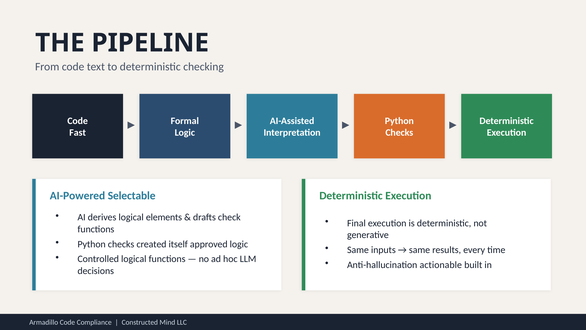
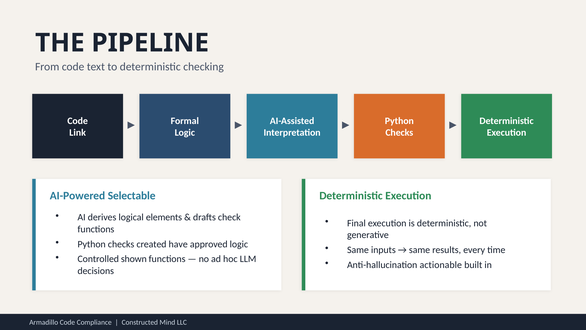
Fast: Fast -> Link
itself: itself -> have
Controlled logical: logical -> shown
